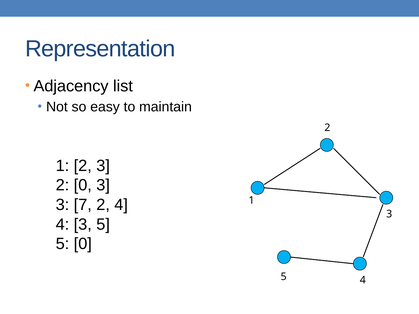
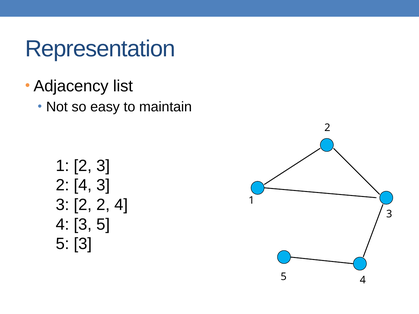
0 at (83, 185): 0 -> 4
7 at (83, 205): 7 -> 2
5 0: 0 -> 3
